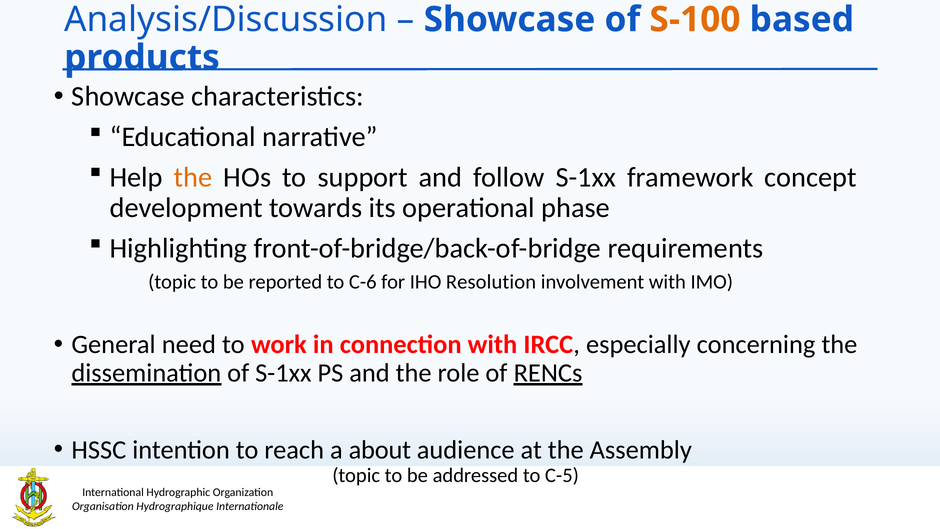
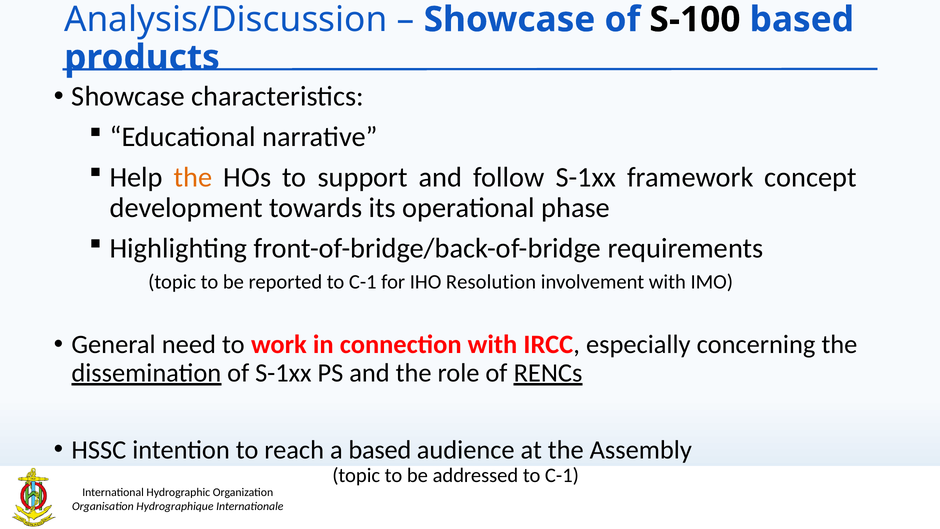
S-100 colour: orange -> black
reported to C-6: C-6 -> C-1
a about: about -> based
addressed to C-5: C-5 -> C-1
